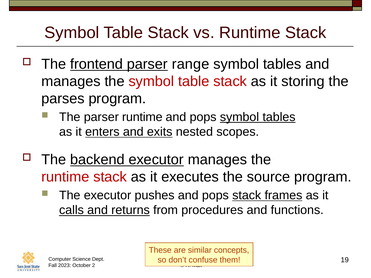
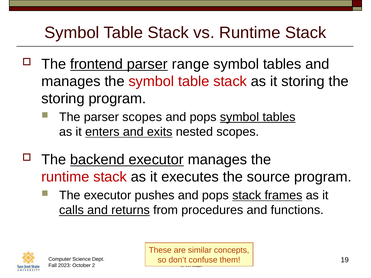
parses at (63, 99): parses -> storing
parser runtime: runtime -> scopes
